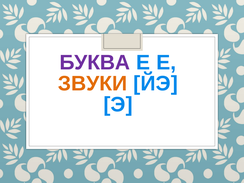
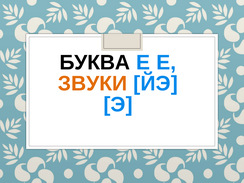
БУКВА colour: purple -> black
